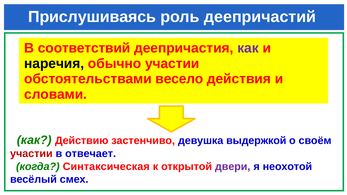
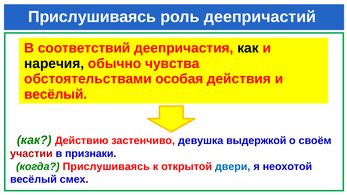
как at (248, 48) colour: purple -> black
обычно участии: участии -> чувства
весело: весело -> особая
словами at (56, 94): словами -> весёлый
отвечает: отвечает -> признаки
когда Синтаксическая: Синтаксическая -> Прислушиваясь
двери colour: purple -> blue
